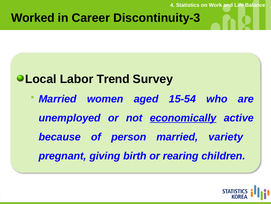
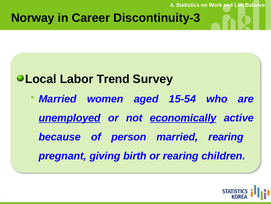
Worked: Worked -> Norway
unemployed underline: none -> present
married variety: variety -> rearing
